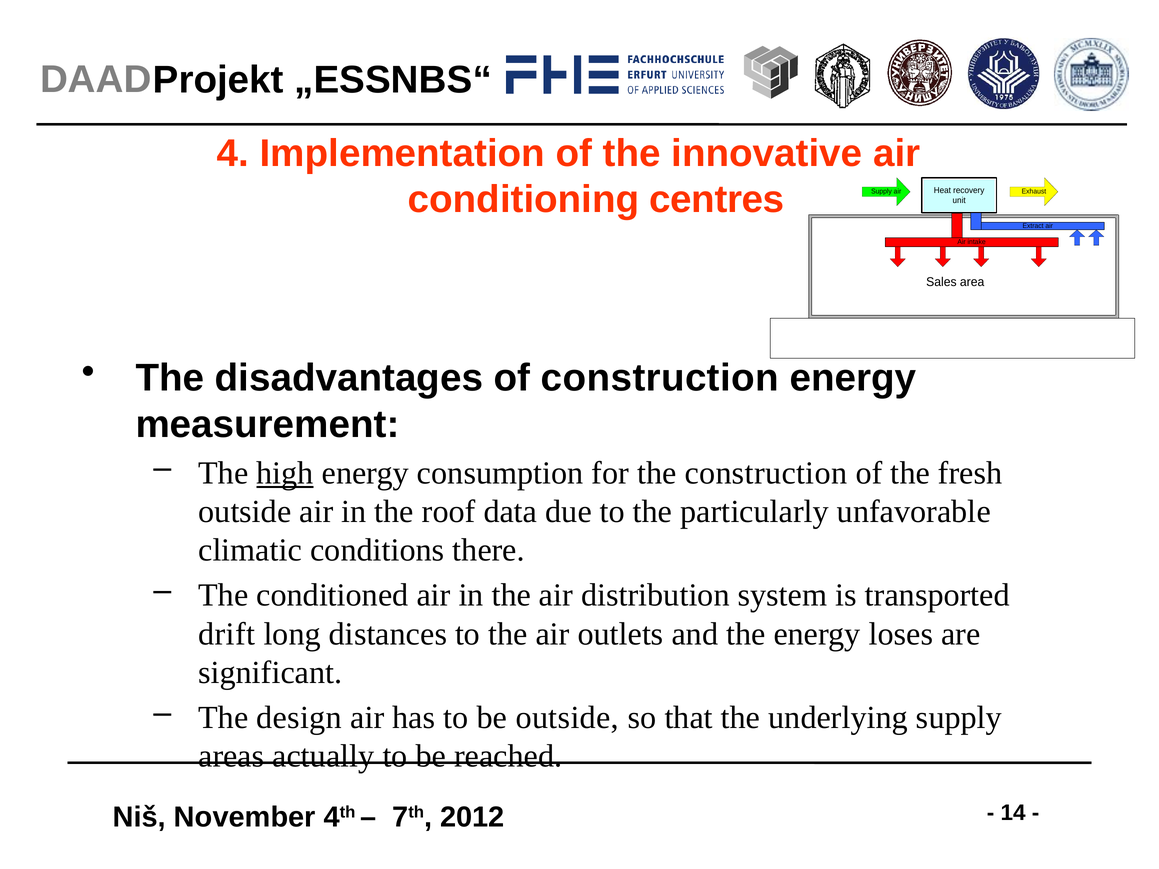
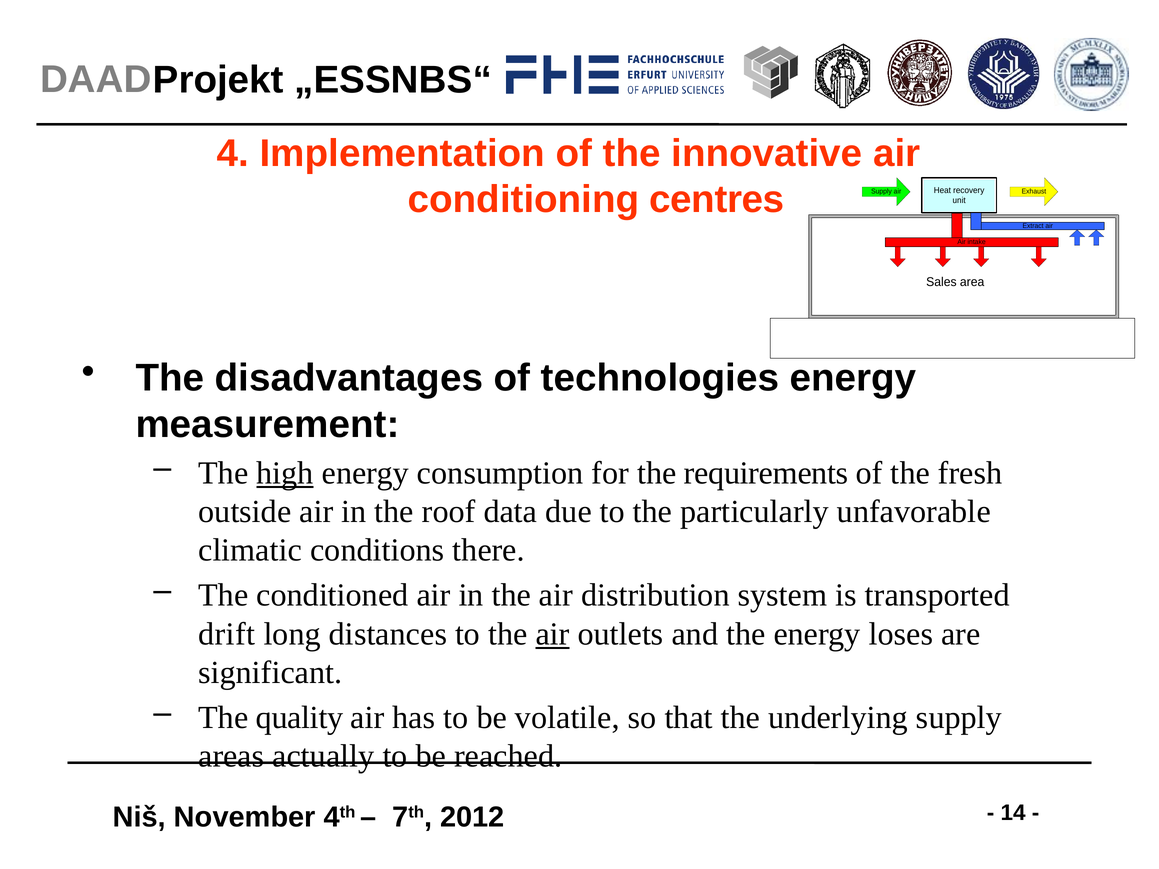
of construction: construction -> technologies
the construction: construction -> requirements
air at (553, 634) underline: none -> present
design: design -> quality
be outside: outside -> volatile
